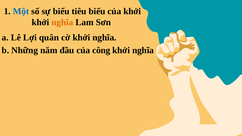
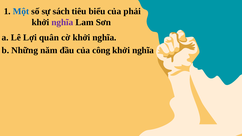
sự biểu: biểu -> sách
của khởi: khởi -> phải
nghĩa at (62, 22) colour: orange -> purple
